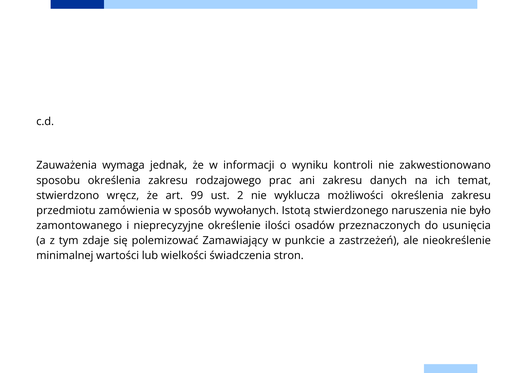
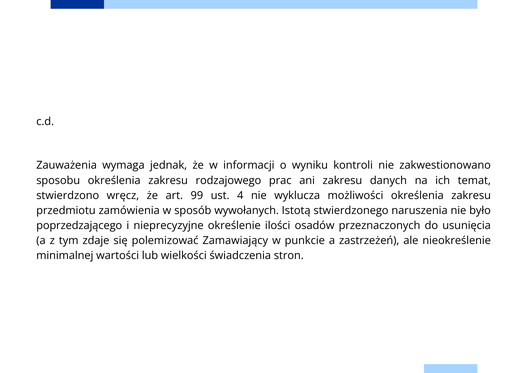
2: 2 -> 4
zamontowanego: zamontowanego -> poprzedzającego
